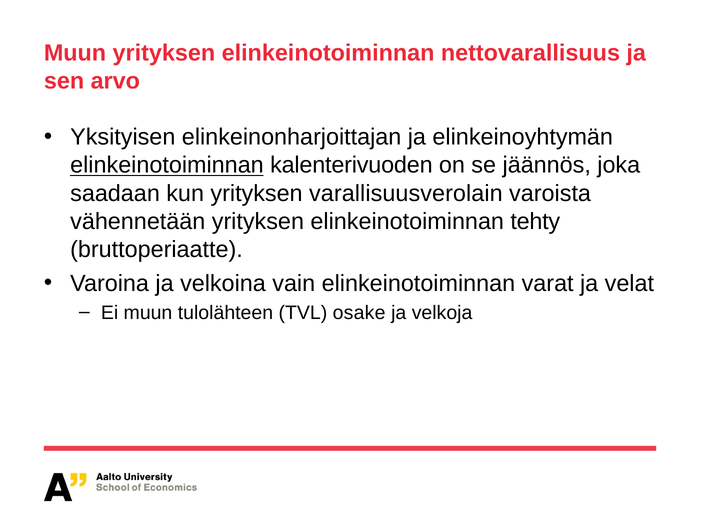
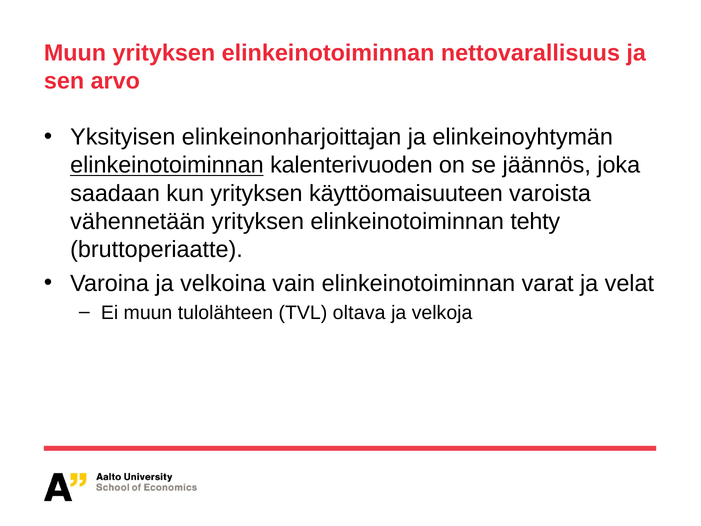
varallisuusverolain: varallisuusverolain -> käyttöomaisuuteen
osake: osake -> oltava
